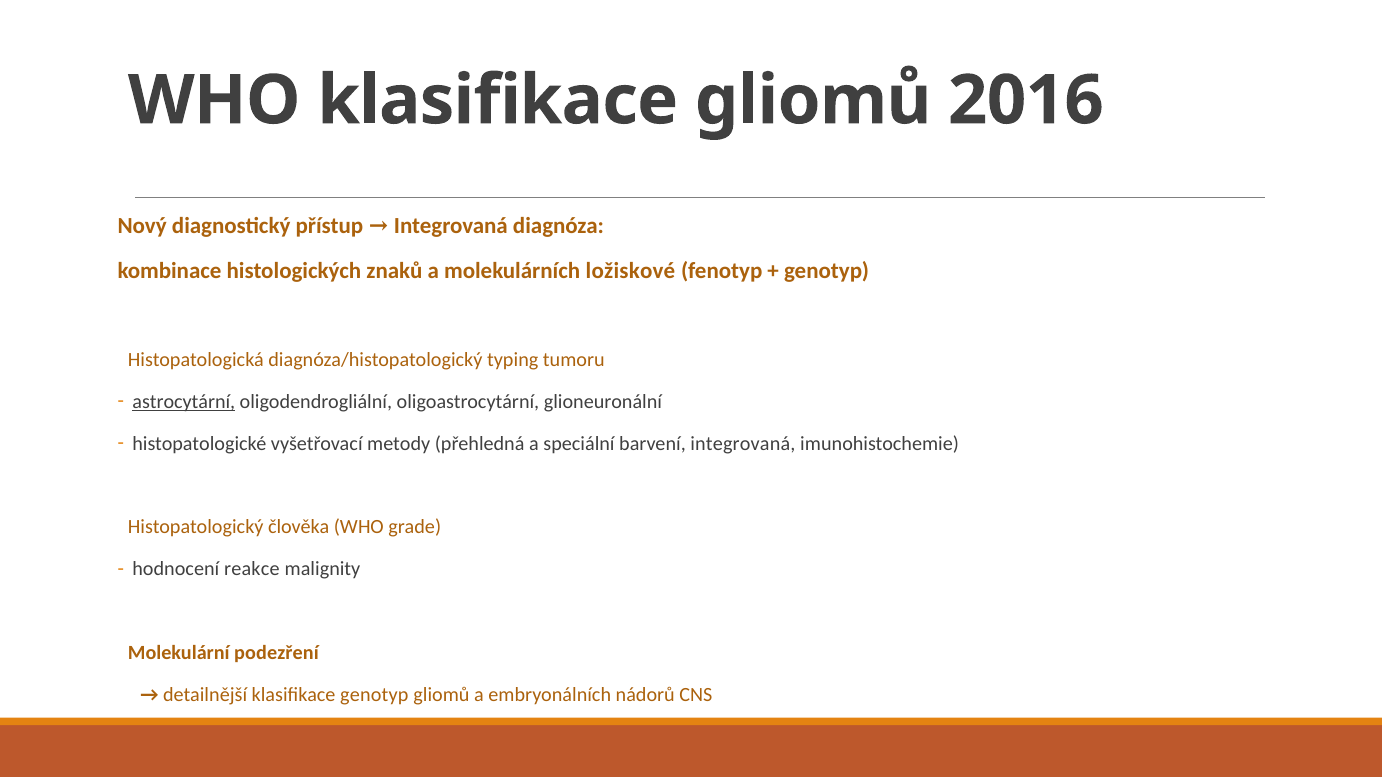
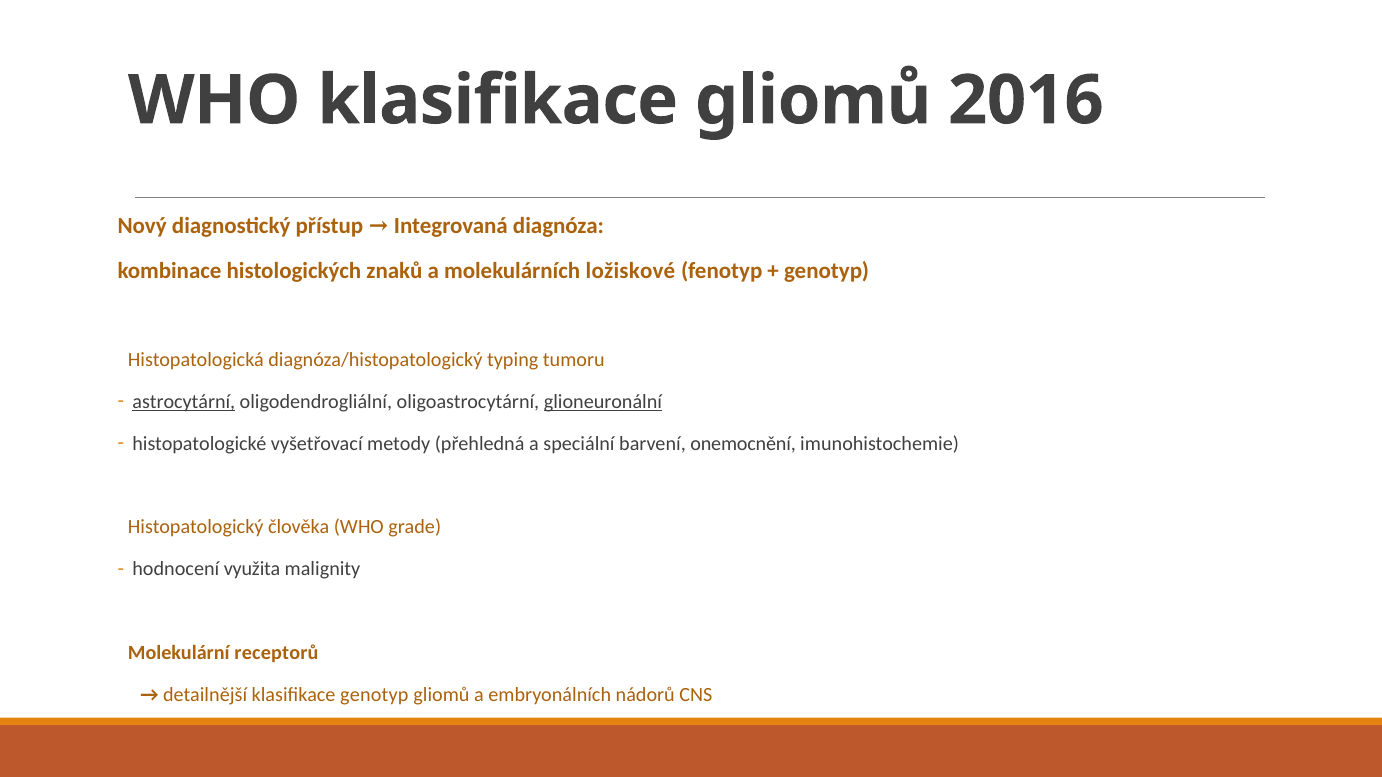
glioneuronální underline: none -> present
barvení integrovaná: integrovaná -> onemocnění
reakce: reakce -> využita
podezření: podezření -> receptorů
